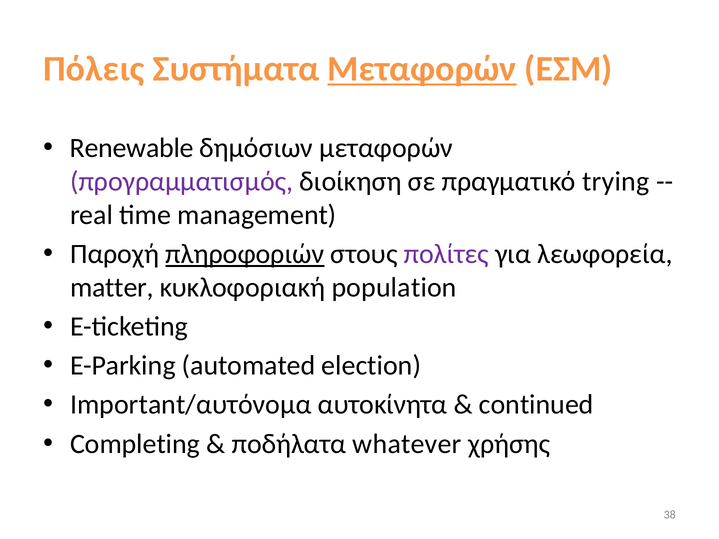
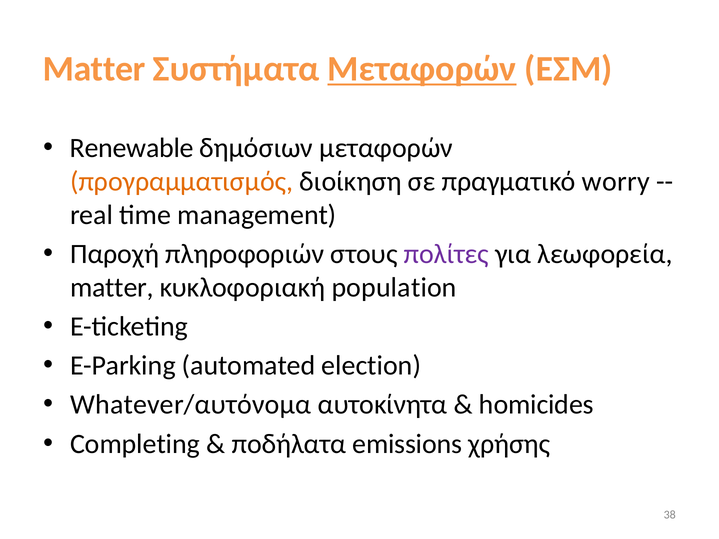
Πόλεις at (94, 69): Πόλεις -> Matter
προγραμματισμός colour: purple -> orange
trying: trying -> worry
πληροφοριών underline: present -> none
Important/αυτόνομα: Important/αυτόνομα -> Whatever/αυτόνομα
continued: continued -> homicides
whatever: whatever -> emissions
